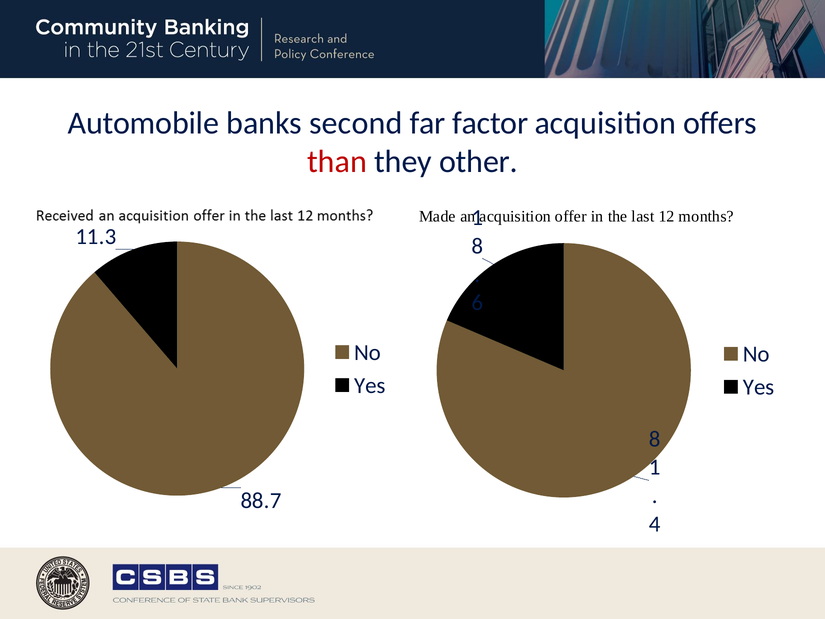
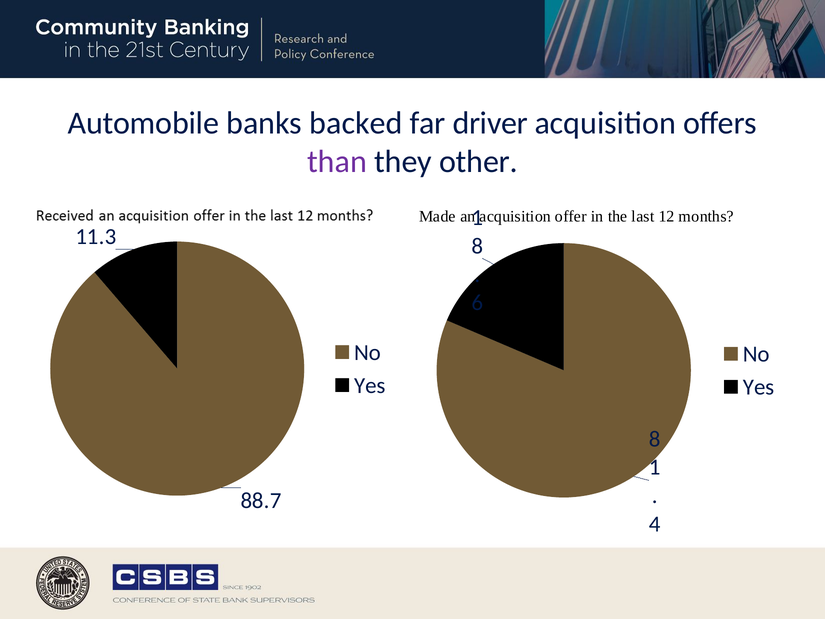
second: second -> backed
factor: factor -> driver
than colour: red -> purple
